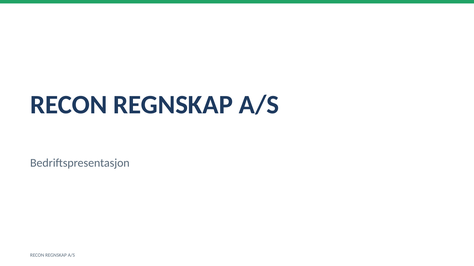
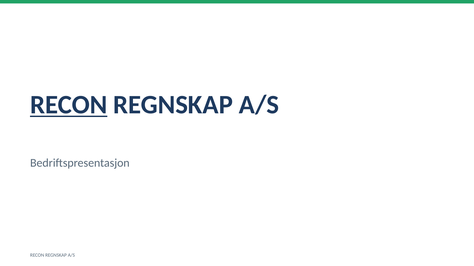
RECON at (69, 105) underline: none -> present
